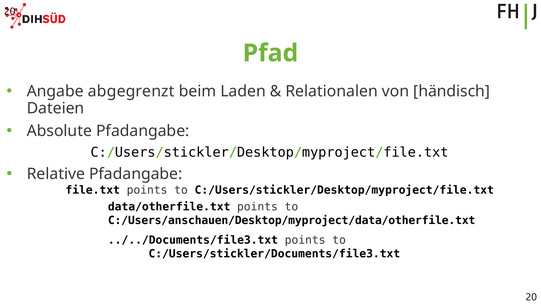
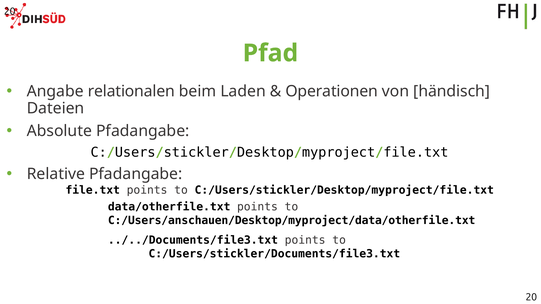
abgegrenzt: abgegrenzt -> relationalen
Relationalen: Relationalen -> Operationen
